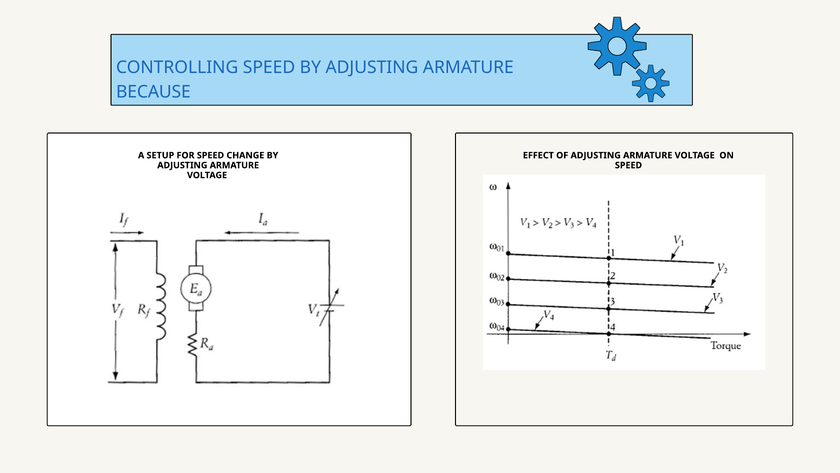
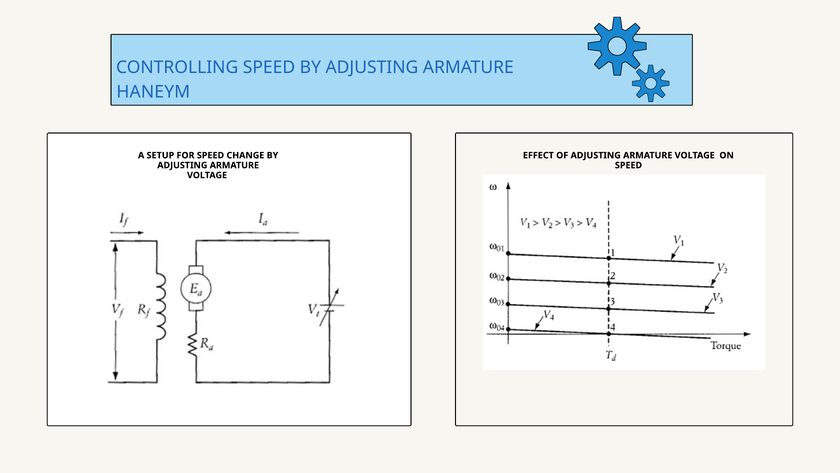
BECAUSE: BECAUSE -> HANEYM
